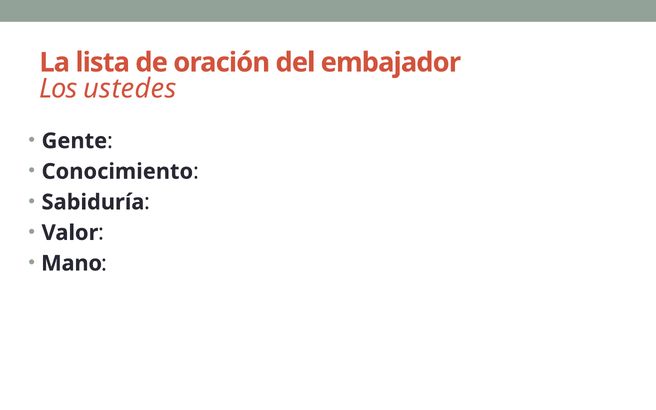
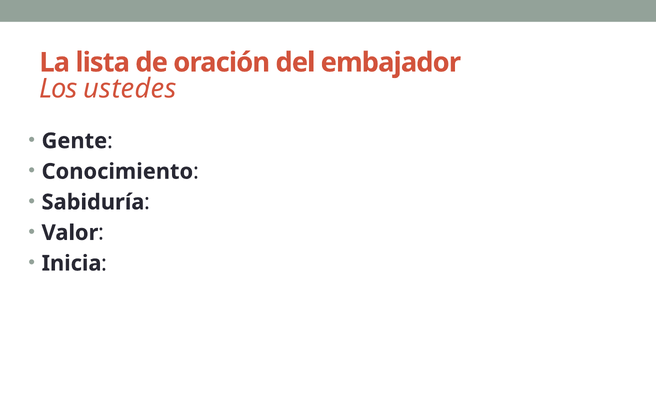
Mano: Mano -> Inicia
